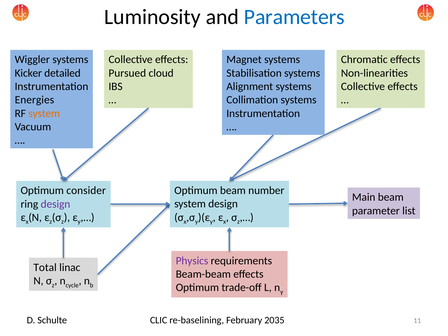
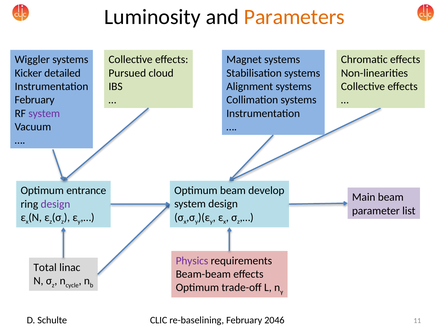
Parameters colour: blue -> orange
Energies at (34, 100): Energies -> February
system at (44, 113) colour: orange -> purple
number: number -> develop
consider: consider -> entrance
2035: 2035 -> 2046
